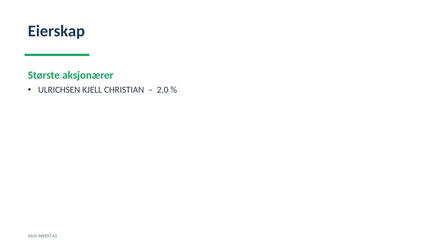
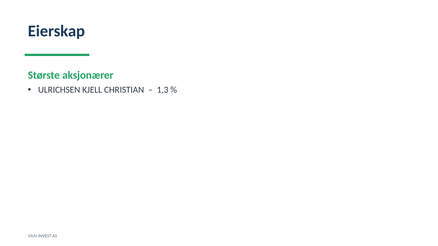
2,0: 2,0 -> 1,3
